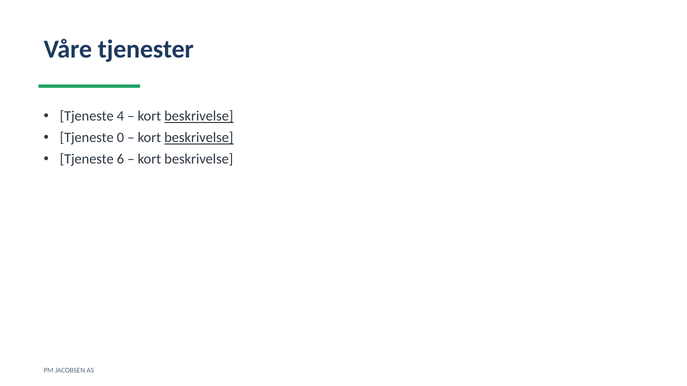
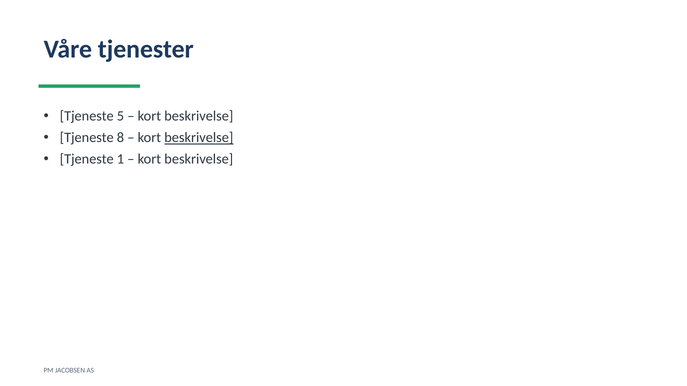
4: 4 -> 5
beskrivelse at (199, 116) underline: present -> none
0: 0 -> 8
6: 6 -> 1
